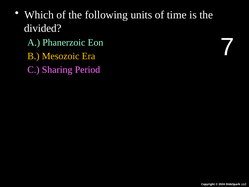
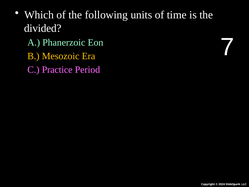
Sharing: Sharing -> Practice
